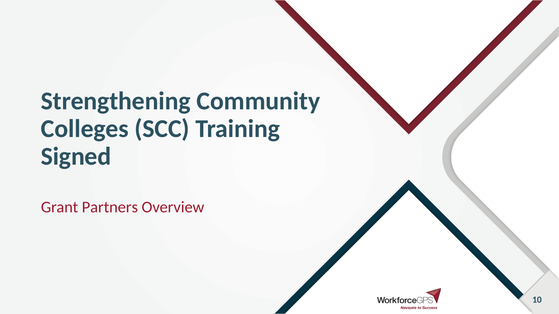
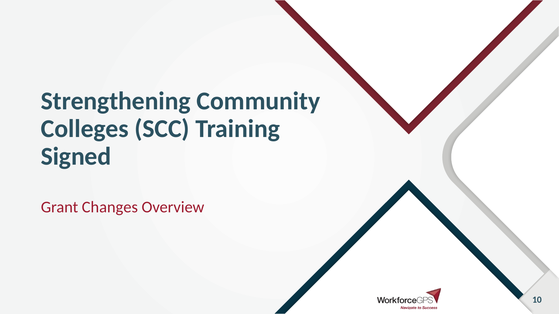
Partners: Partners -> Changes
